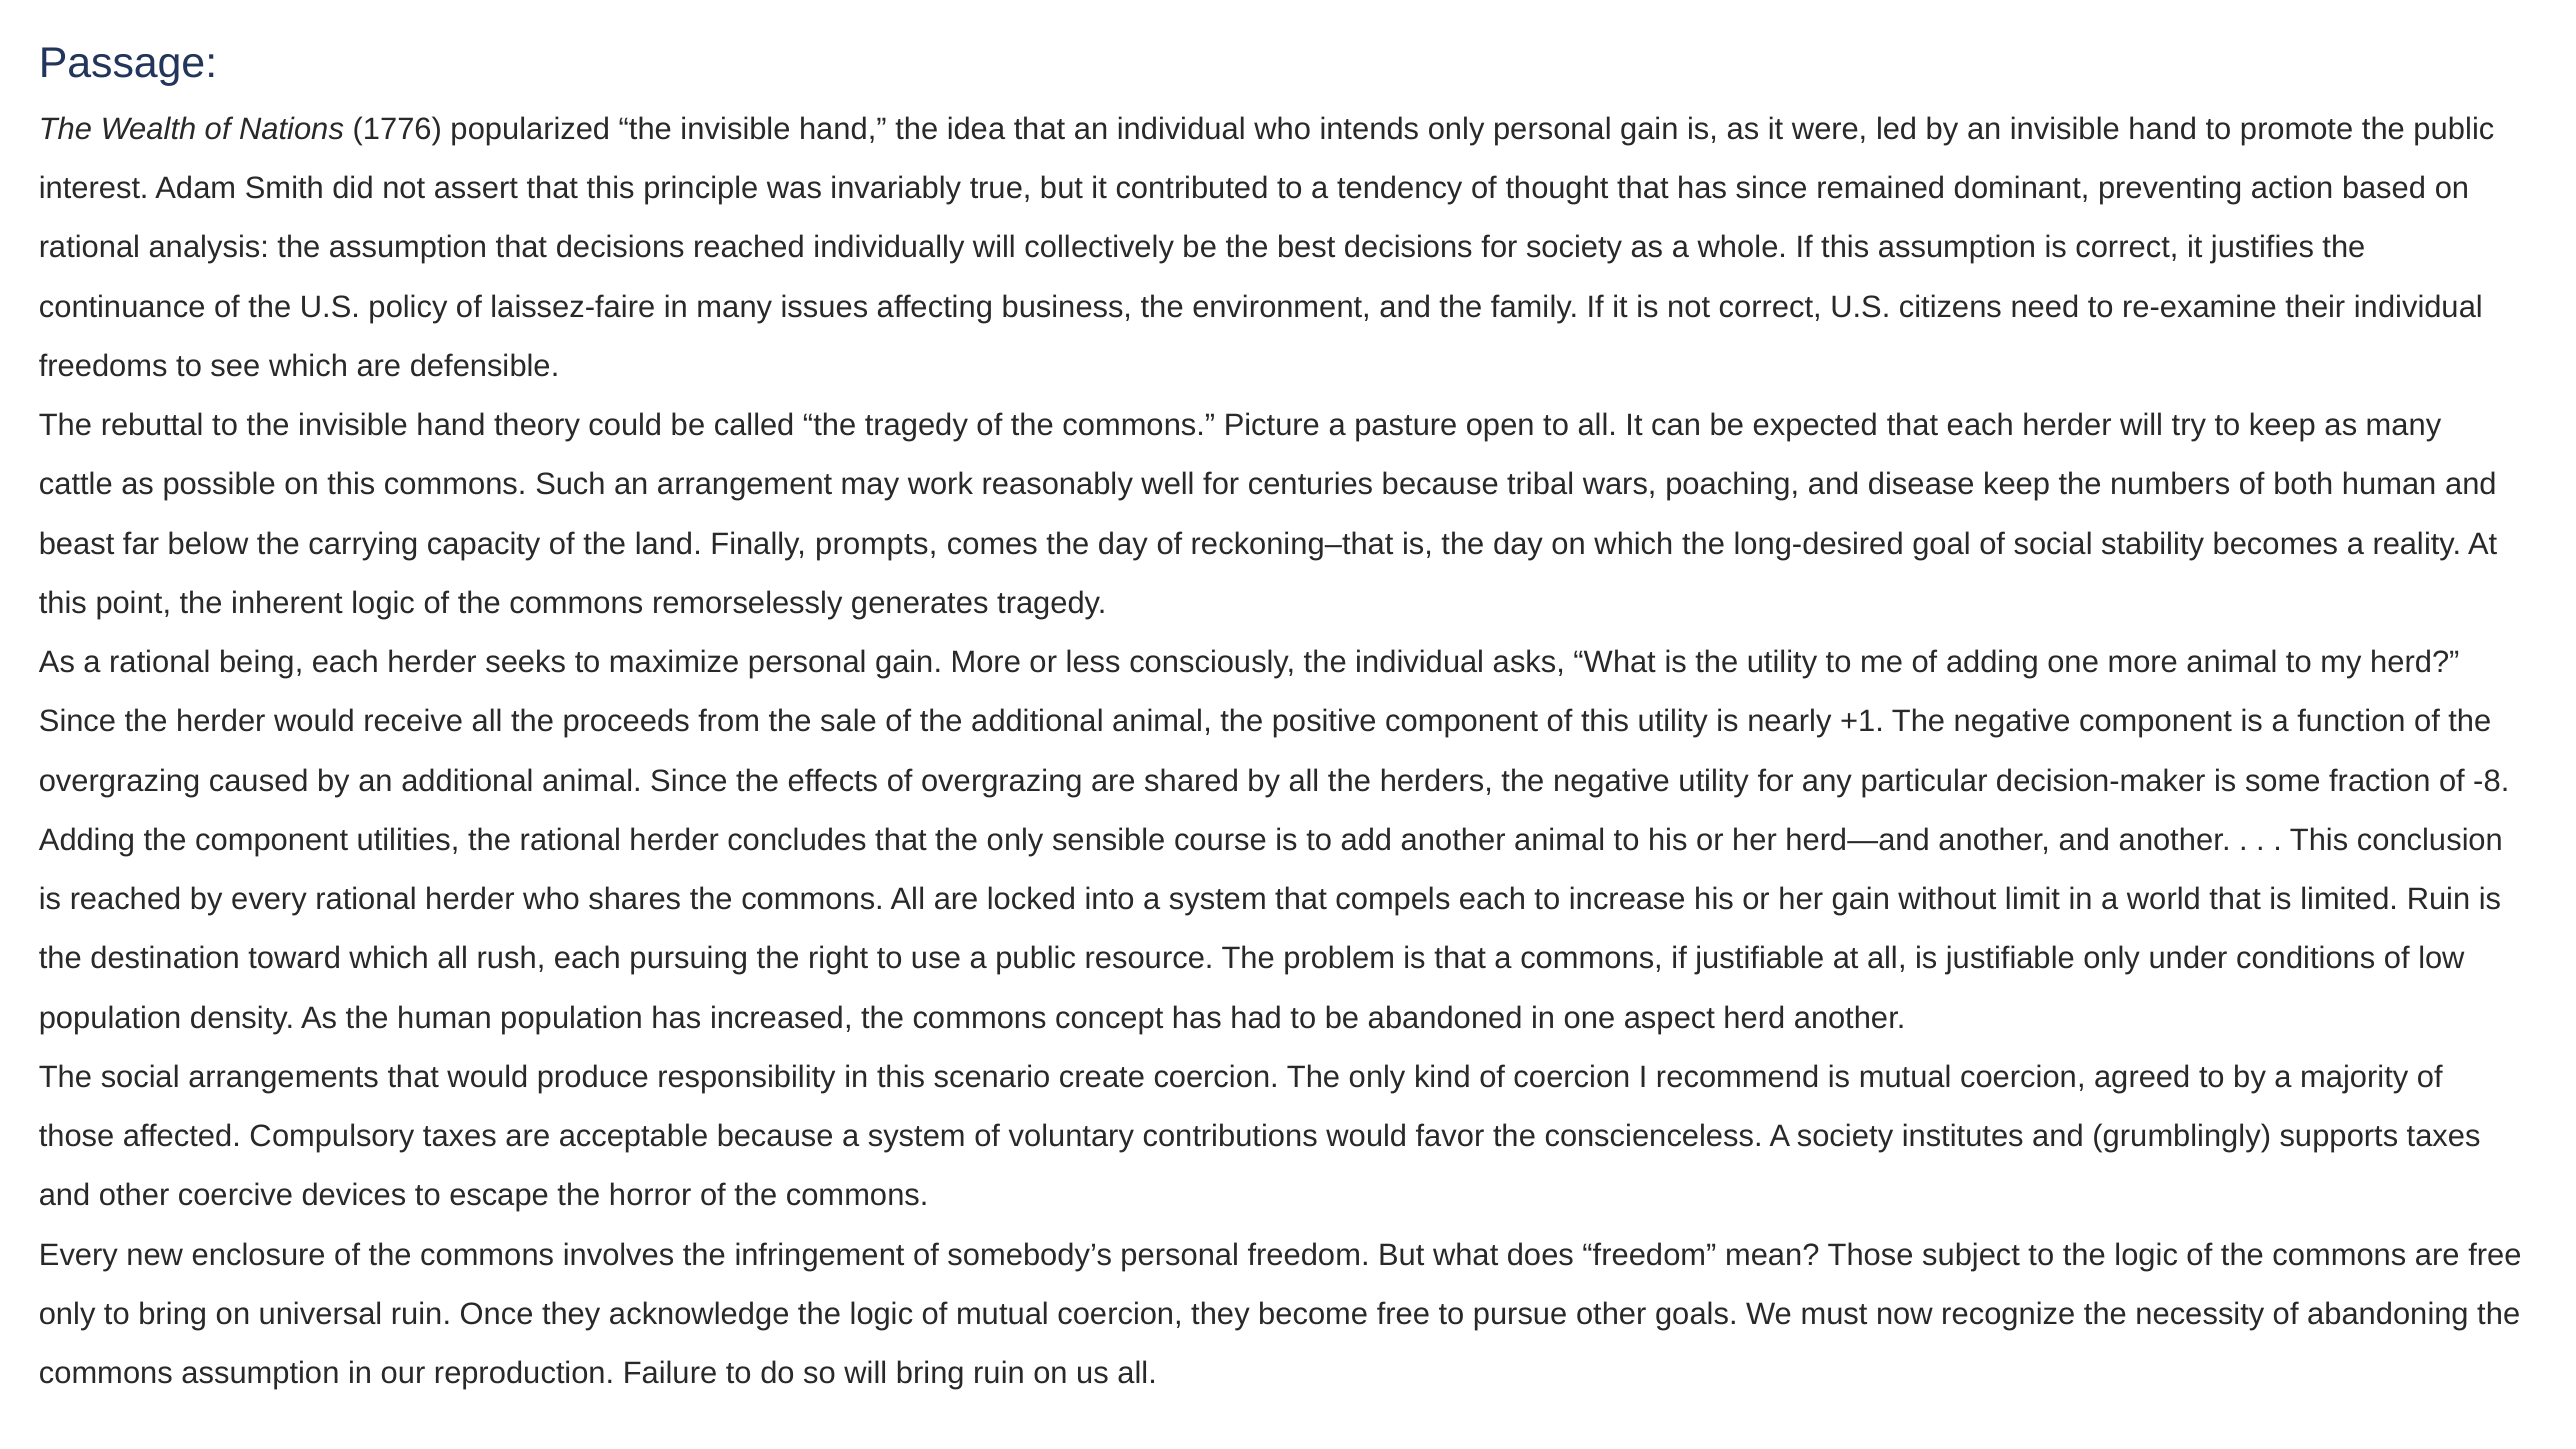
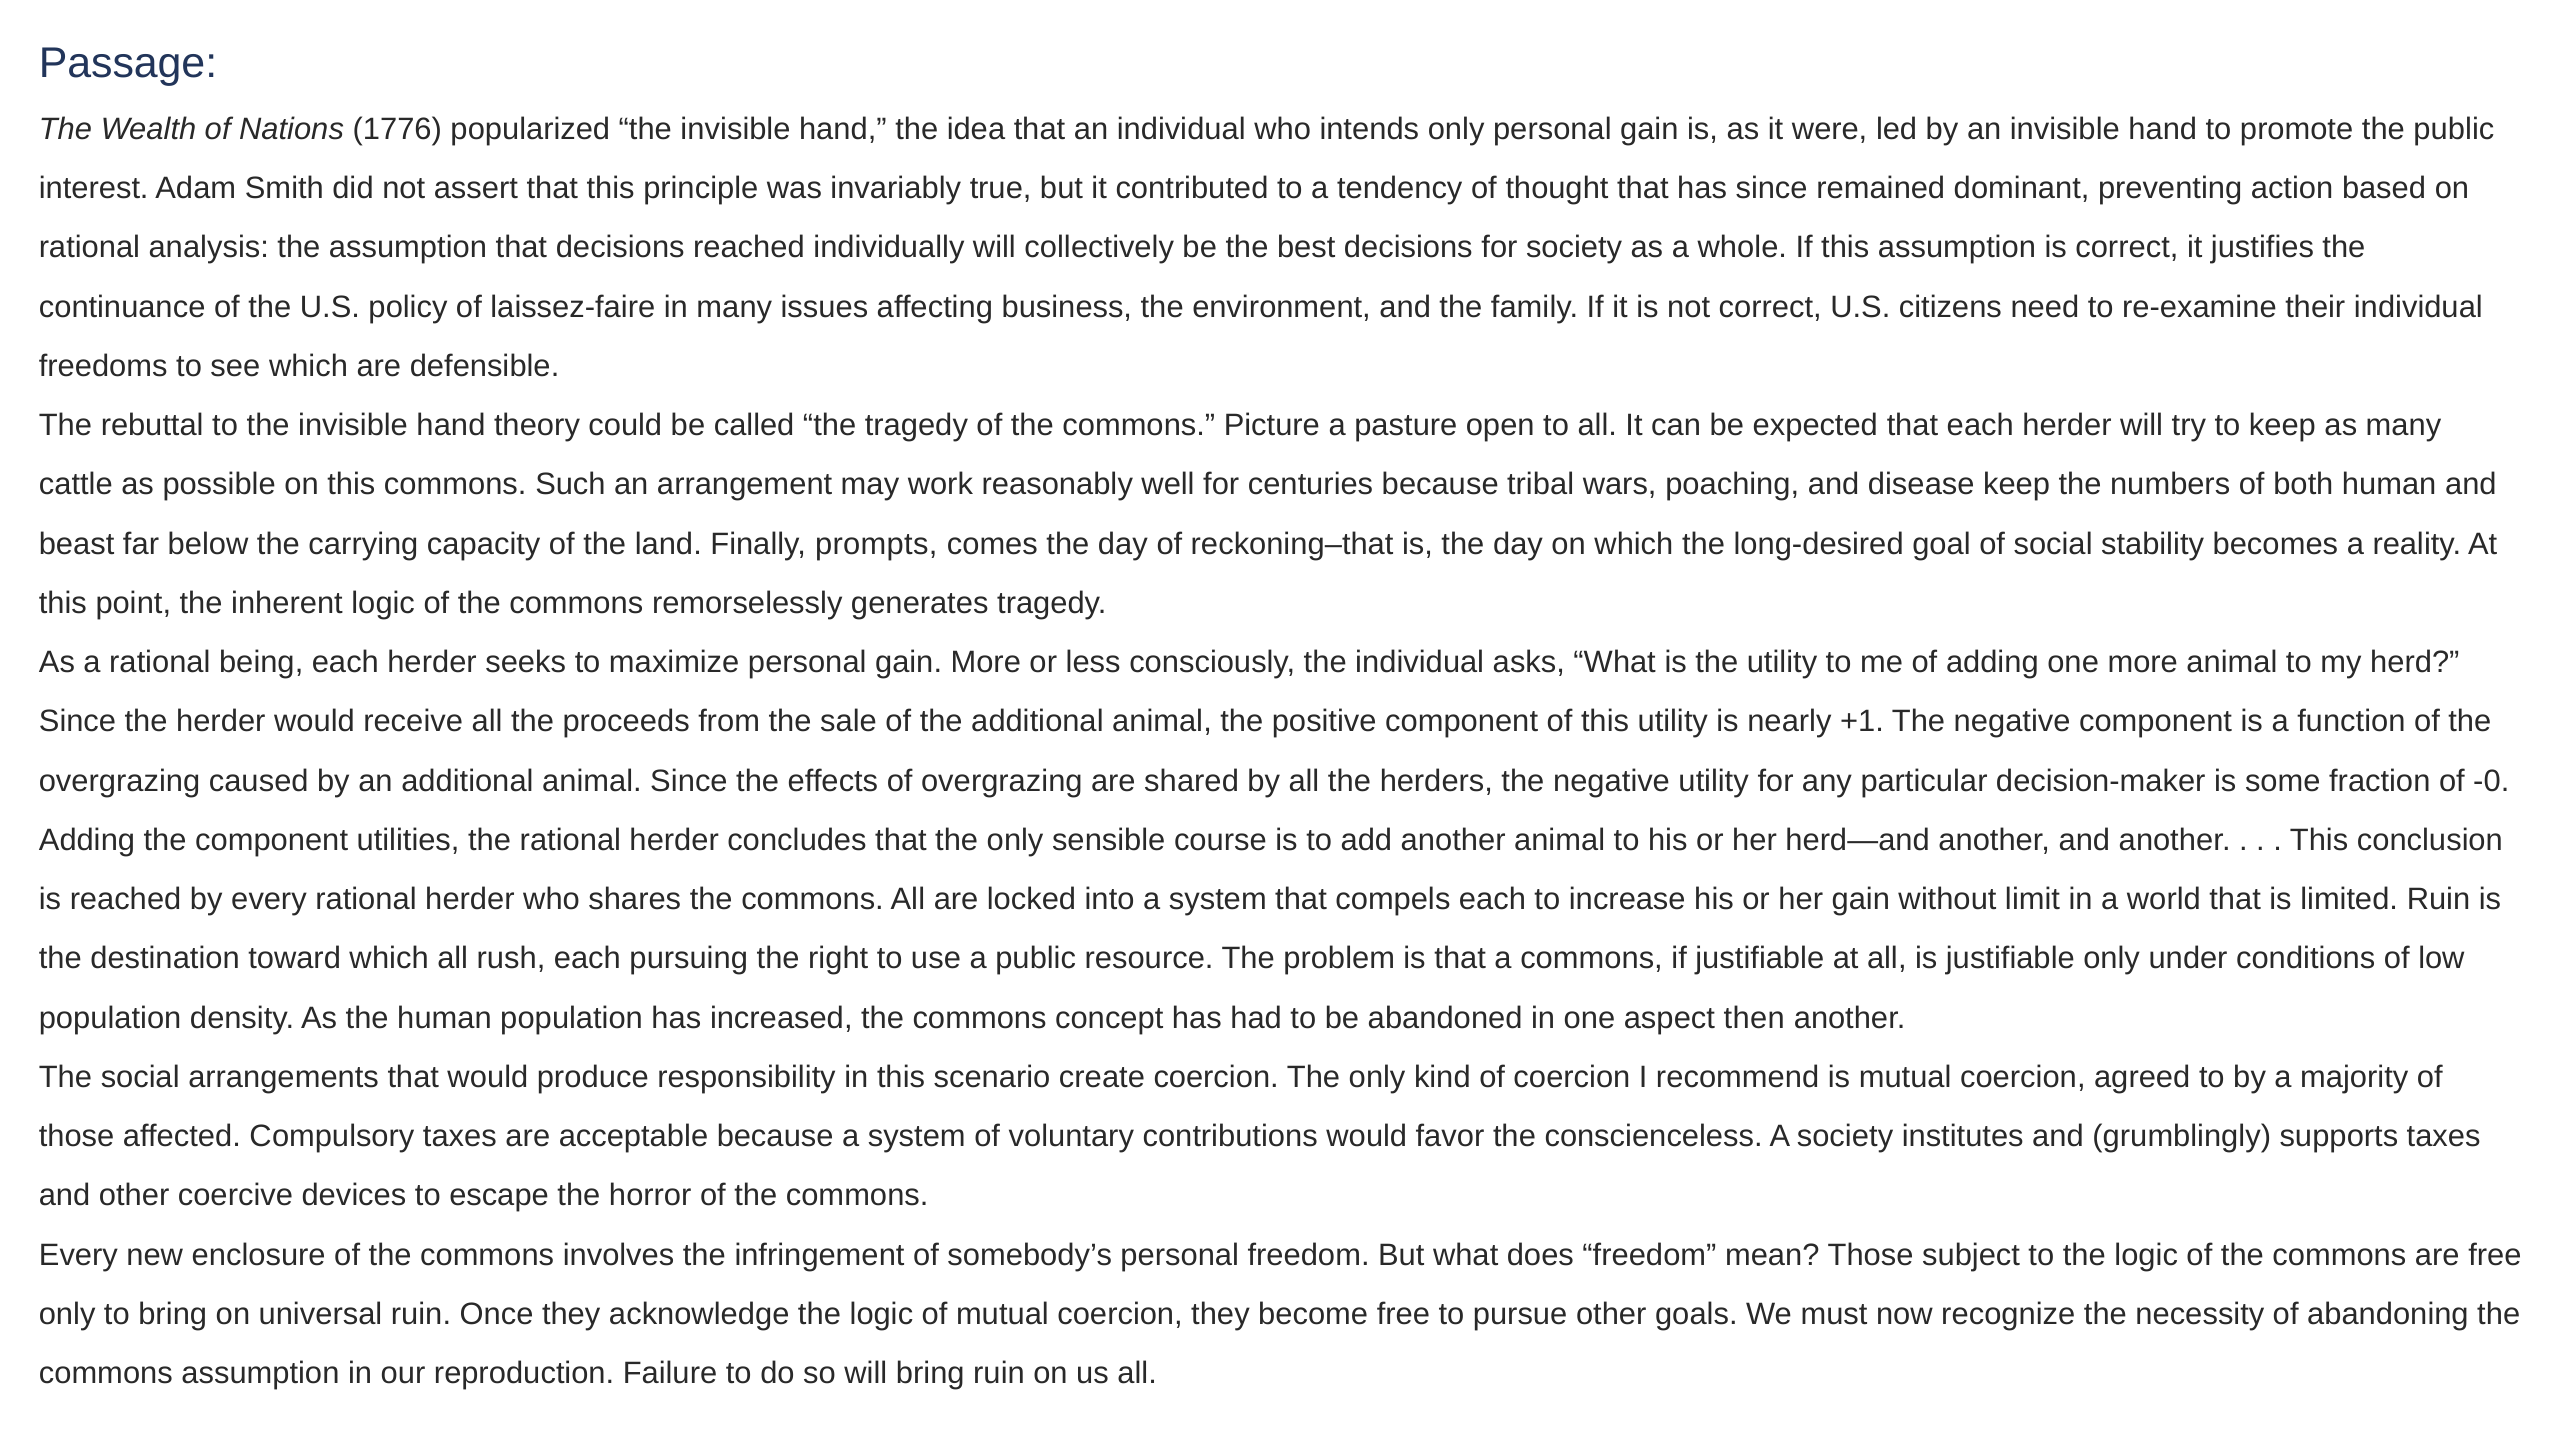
-8: -8 -> -0
aspect herd: herd -> then
